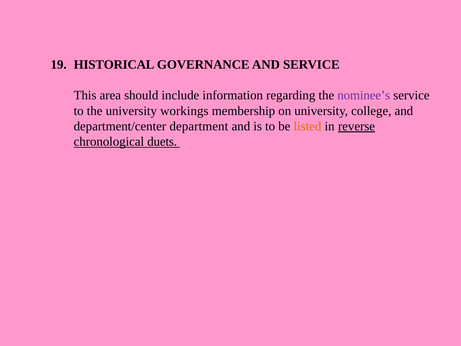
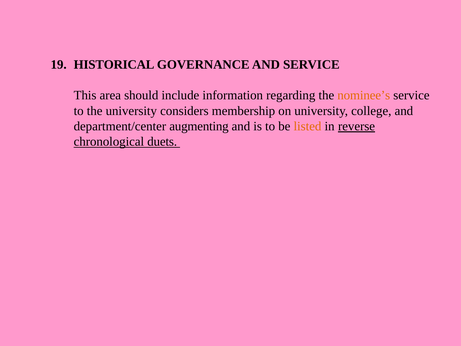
nominee’s colour: purple -> orange
workings: workings -> considers
department: department -> augmenting
